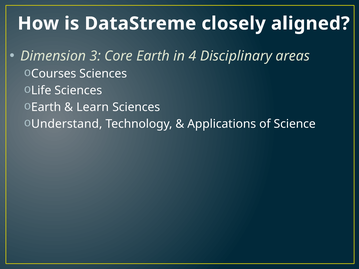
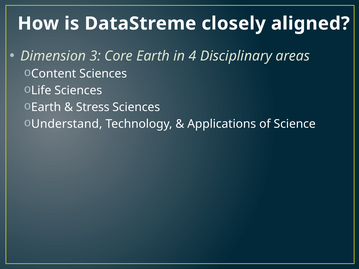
Courses: Courses -> Content
Learn: Learn -> Stress
